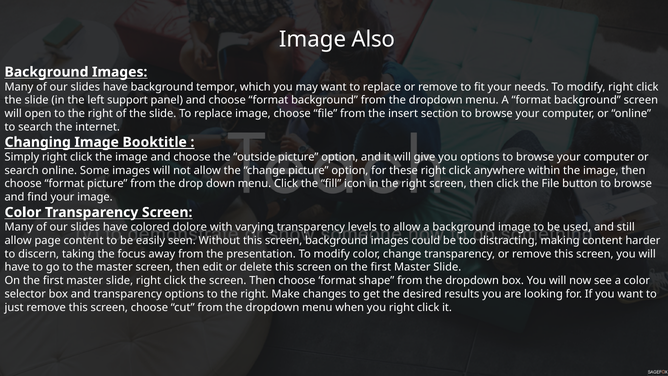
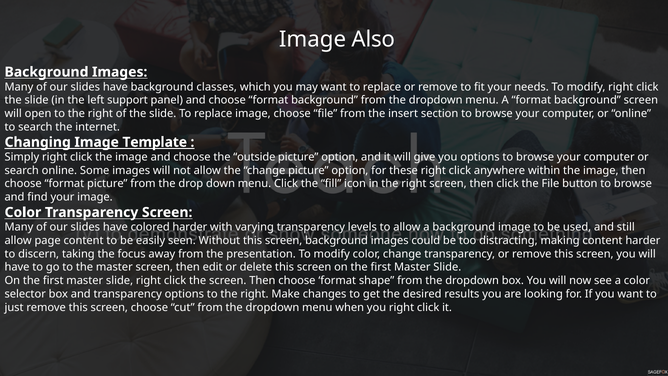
tempor: tempor -> classes
Booktitle: Booktitle -> Template
colored dolore: dolore -> harder
